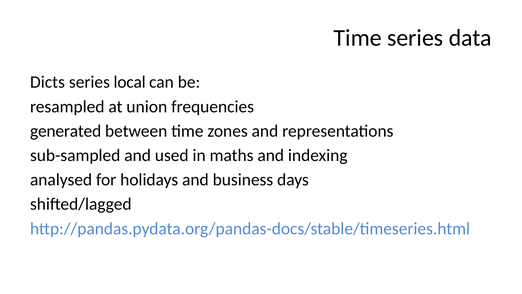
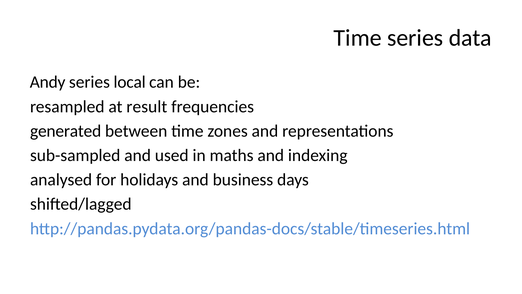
Dicts: Dicts -> Andy
union: union -> result
